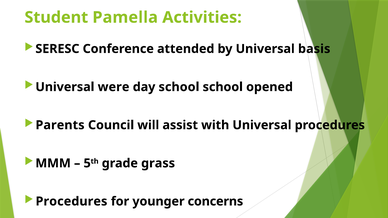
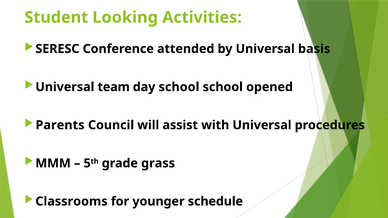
Pamella: Pamella -> Looking
were: were -> team
Procedures at (71, 202): Procedures -> Classrooms
concerns: concerns -> schedule
